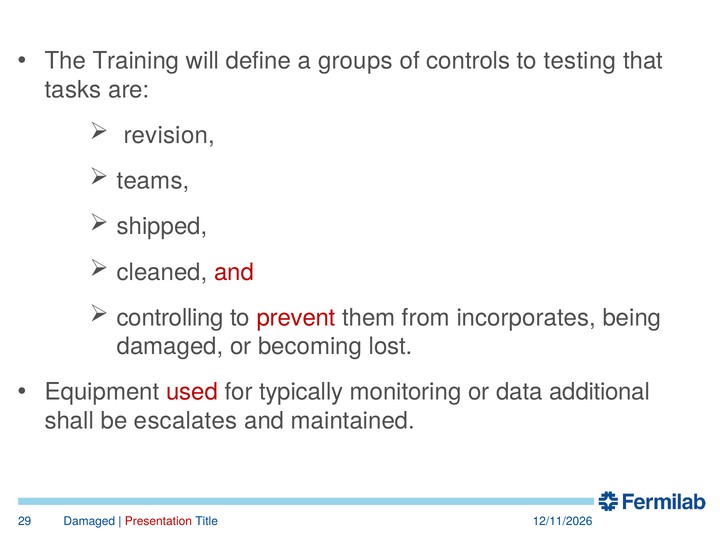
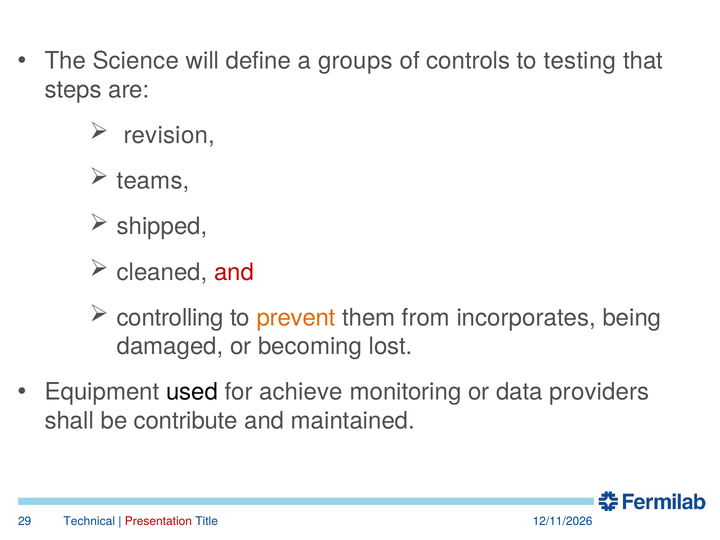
Training: Training -> Science
tasks: tasks -> steps
prevent colour: red -> orange
used colour: red -> black
typically: typically -> achieve
additional: additional -> providers
escalates: escalates -> contribute
Damaged at (89, 521): Damaged -> Technical
